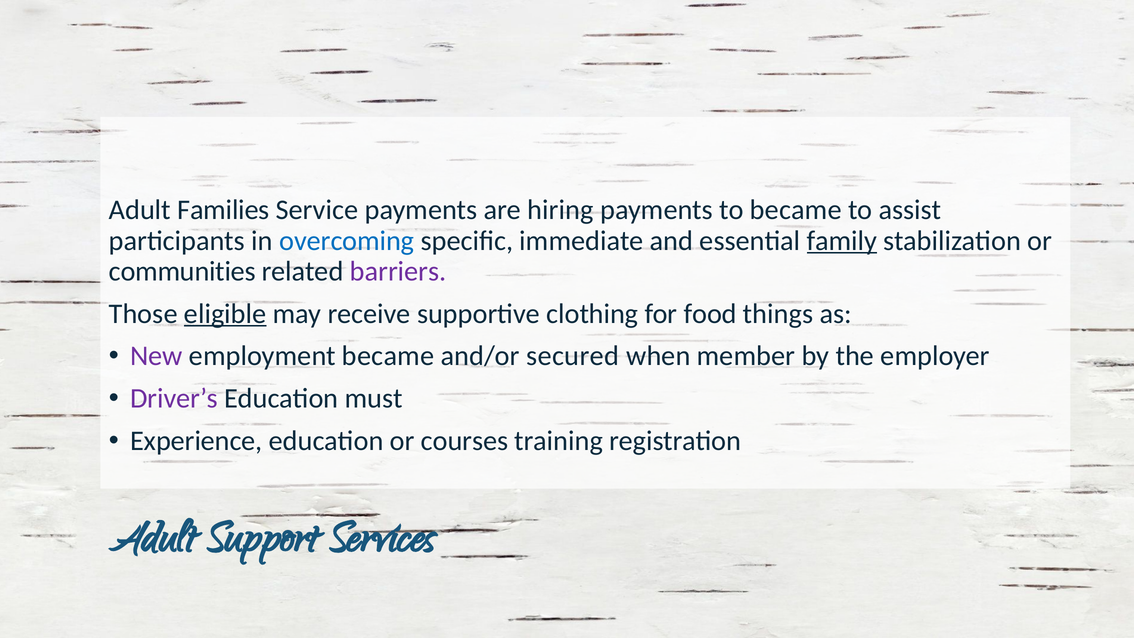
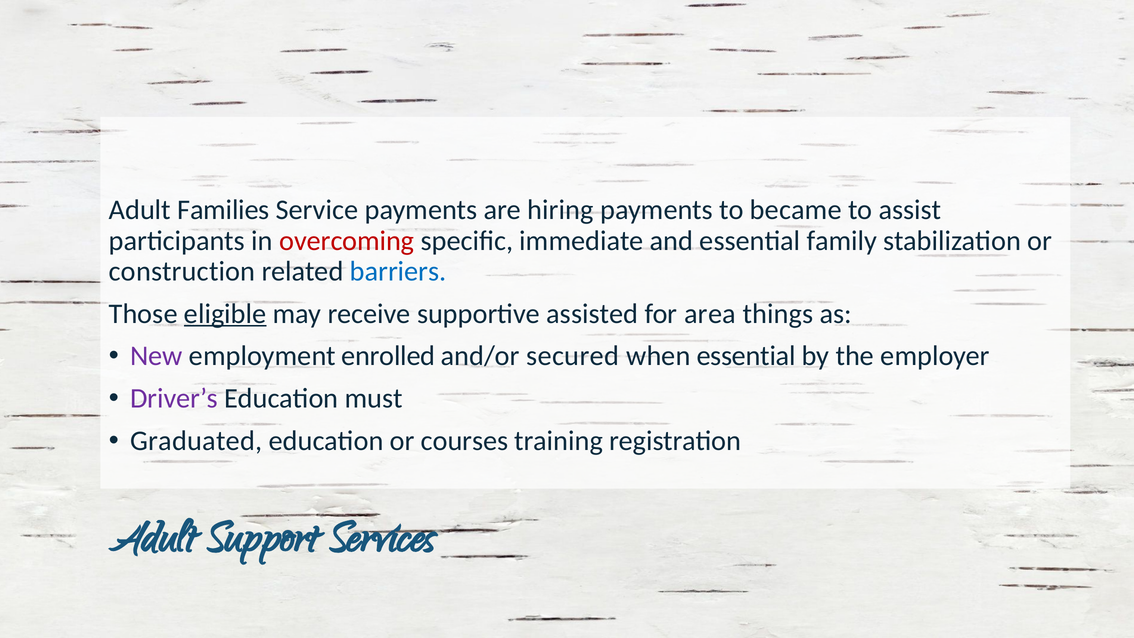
overcoming colour: blue -> red
family underline: present -> none
communities: communities -> construction
barriers colour: purple -> blue
clothing: clothing -> assisted
food: food -> area
employment became: became -> enrolled
when member: member -> essential
Experience: Experience -> Graduated
